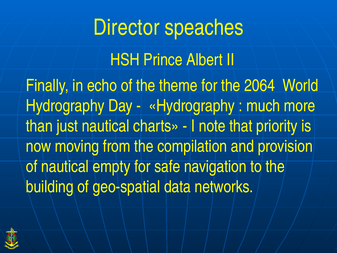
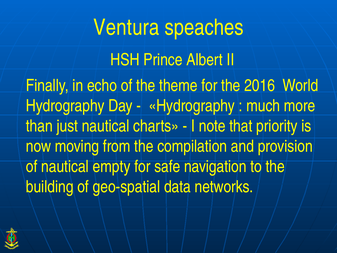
Director: Director -> Ventura
2064: 2064 -> 2016
